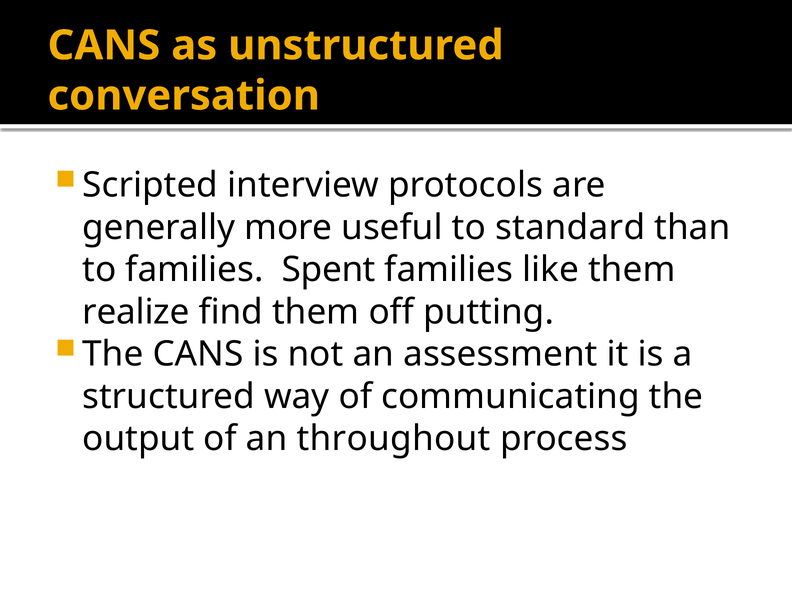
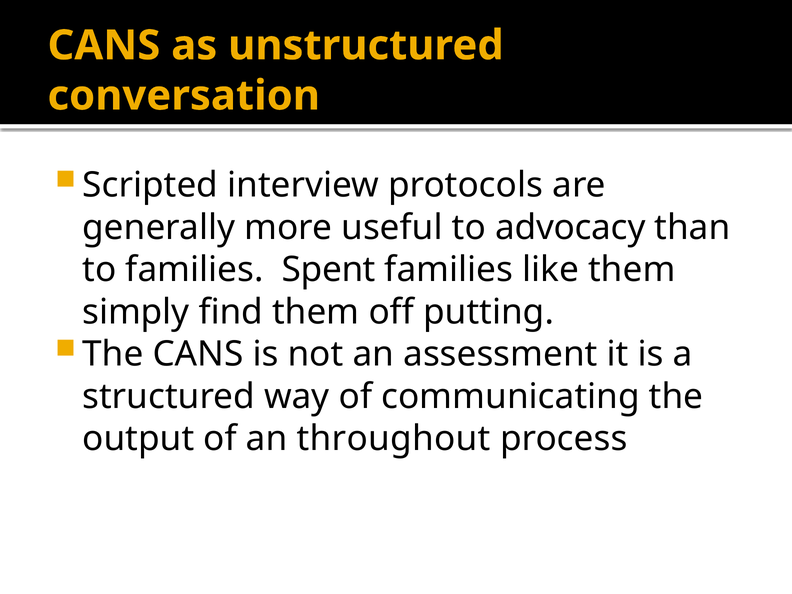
standard: standard -> advocacy
realize: realize -> simply
